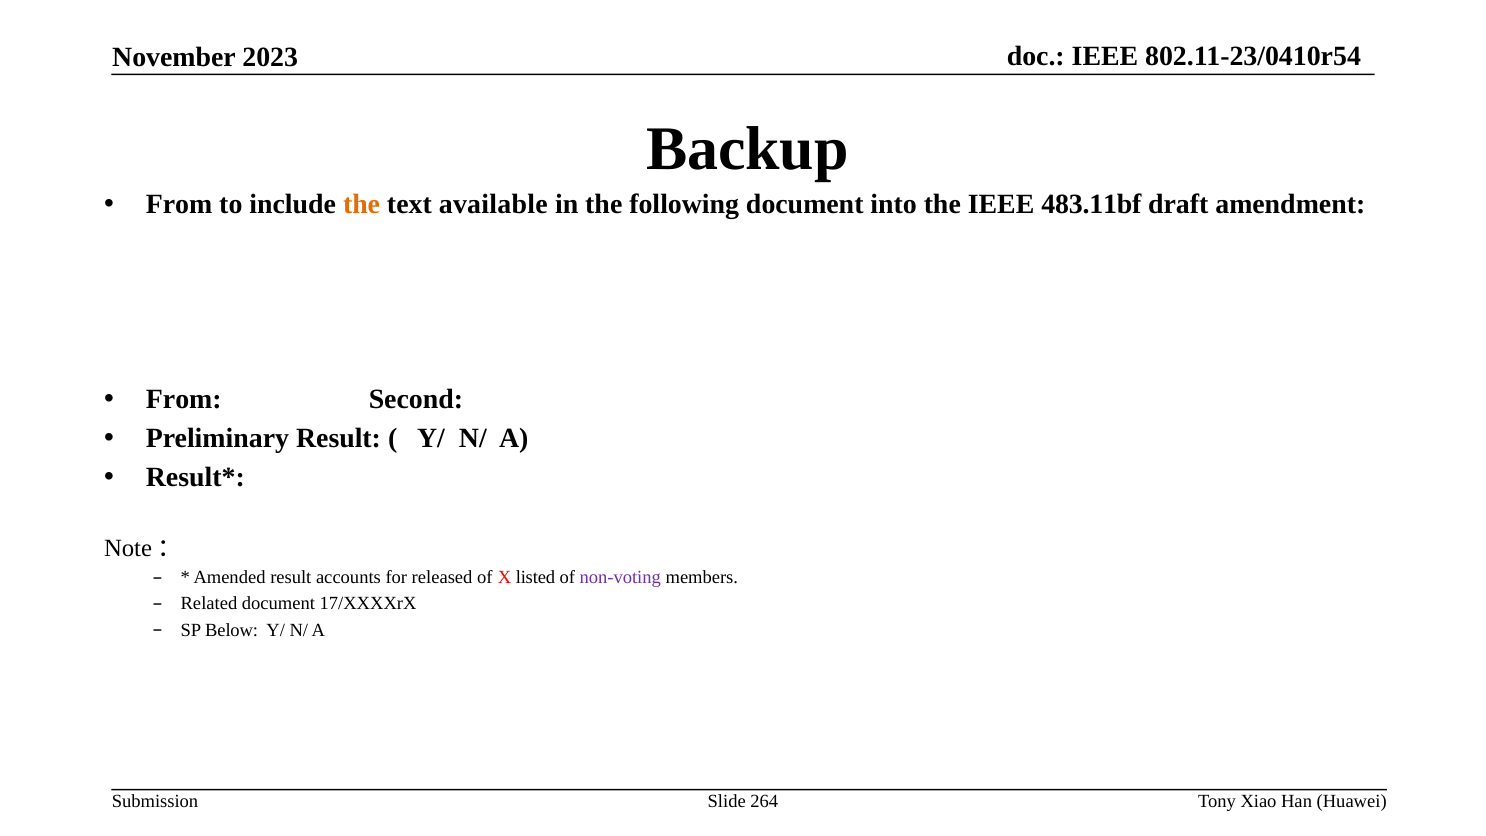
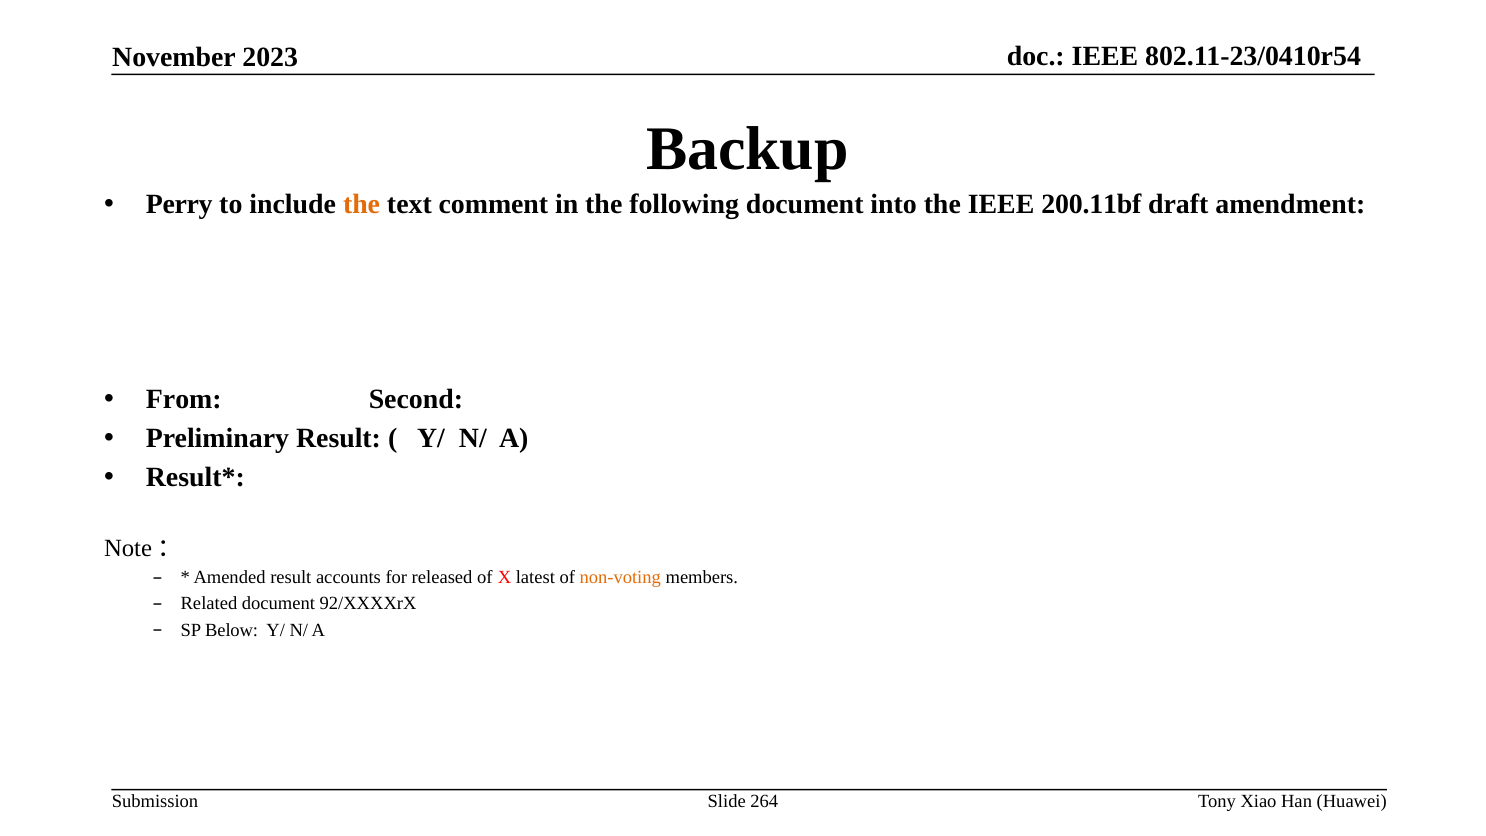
From at (179, 204): From -> Perry
available: available -> comment
483.11bf: 483.11bf -> 200.11bf
listed: listed -> latest
non-voting colour: purple -> orange
17/XXXXrX: 17/XXXXrX -> 92/XXXXrX
